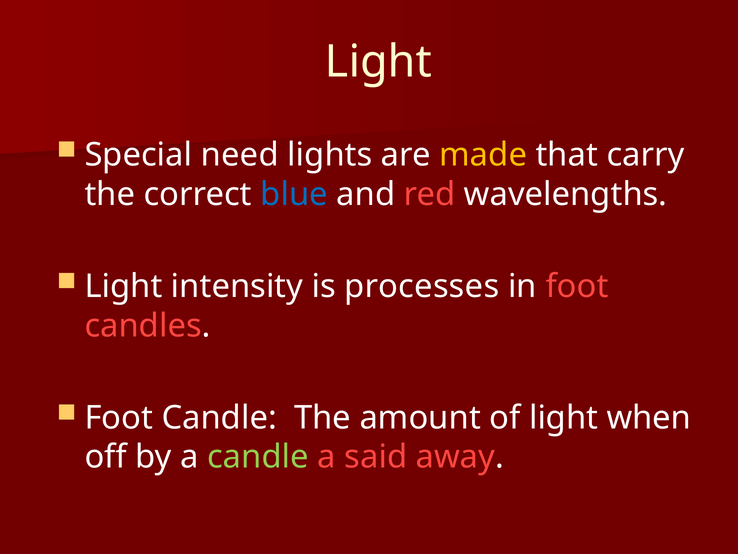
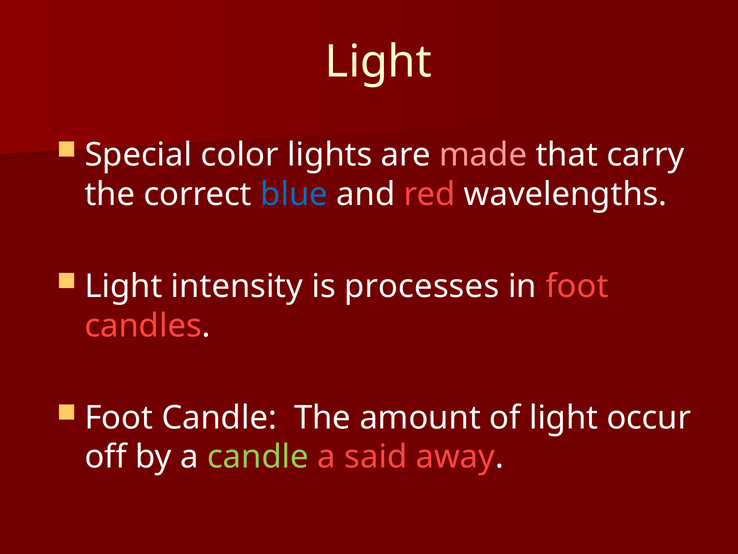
need: need -> color
made colour: yellow -> pink
when: when -> occur
